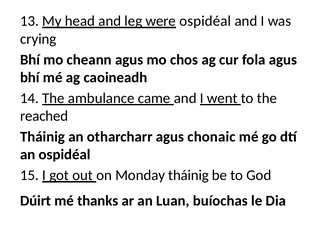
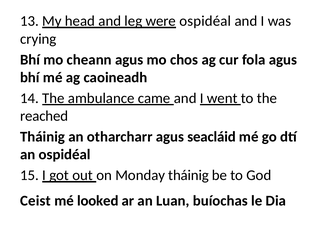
chonaic: chonaic -> seacláid
Dúirt: Dúirt -> Ceist
thanks: thanks -> looked
